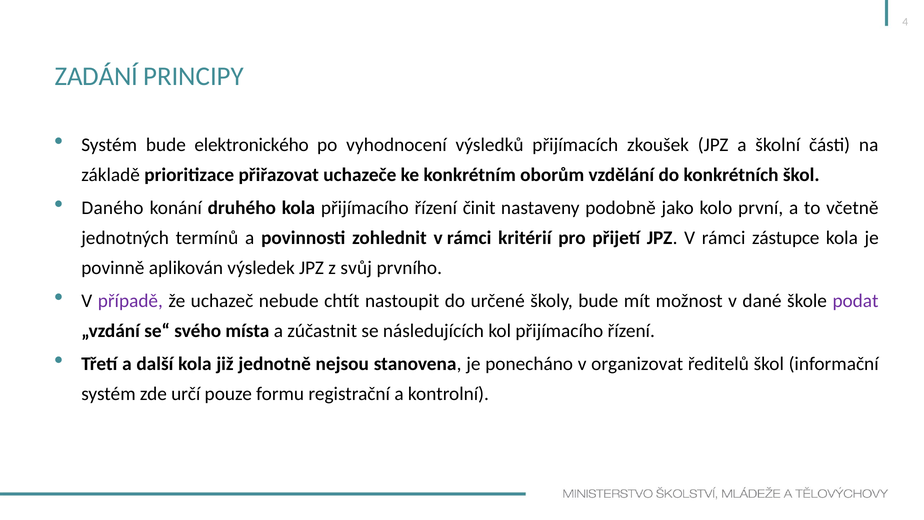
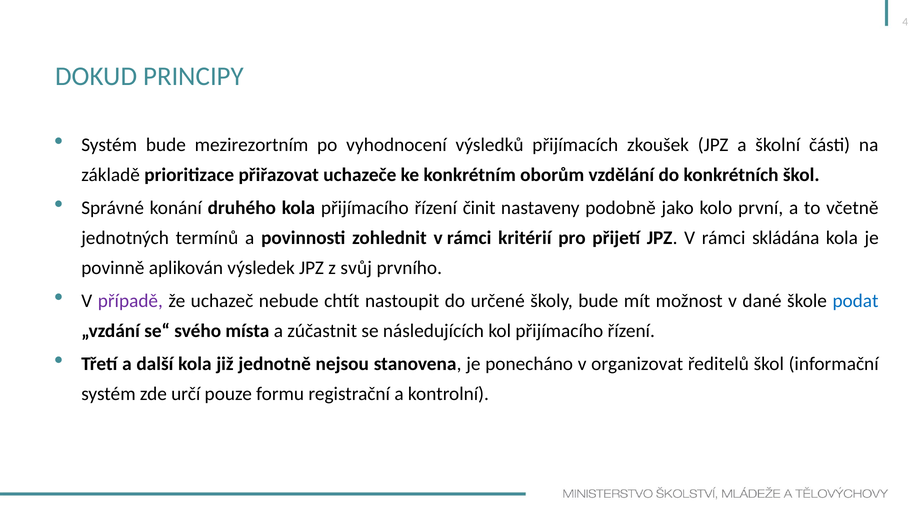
ZADÁNÍ: ZADÁNÍ -> DOKUD
elektronického: elektronického -> mezirezortním
Daného: Daného -> Správné
zástupce: zástupce -> skládána
podat colour: purple -> blue
